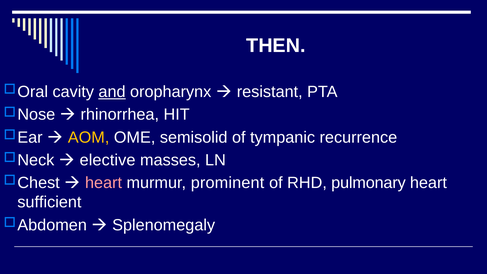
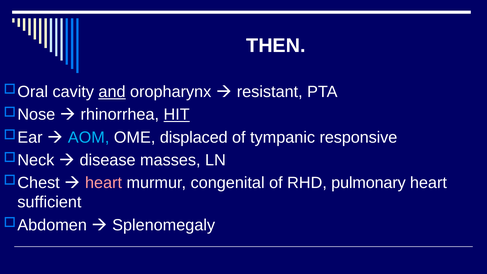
HIT underline: none -> present
AOM colour: yellow -> light blue
semisolid: semisolid -> displaced
recurrence: recurrence -> responsive
elective: elective -> disease
prominent: prominent -> congenital
